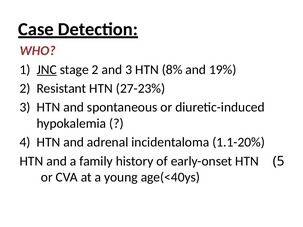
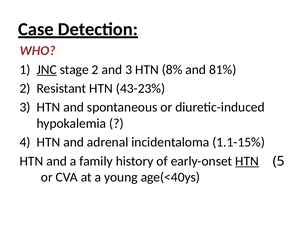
19%: 19% -> 81%
27-23%: 27-23% -> 43-23%
1.1-20%: 1.1-20% -> 1.1-15%
HTN at (247, 161) underline: none -> present
